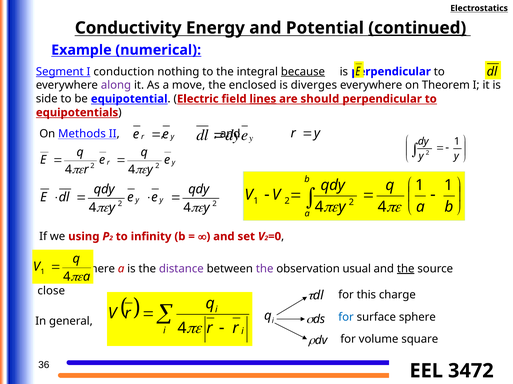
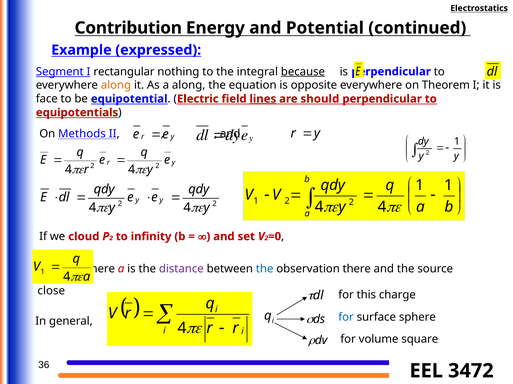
Conductivity: Conductivity -> Contribution
continued underline: present -> none
numerical: numerical -> expressed
conduction: conduction -> rectangular
along at (116, 85) colour: purple -> orange
a move: move -> along
enclosed: enclosed -> equation
diverges: diverges -> opposite
side: side -> face
using: using -> cloud
the at (265, 269) colour: purple -> blue
usual: usual -> there
the at (406, 269) underline: present -> none
